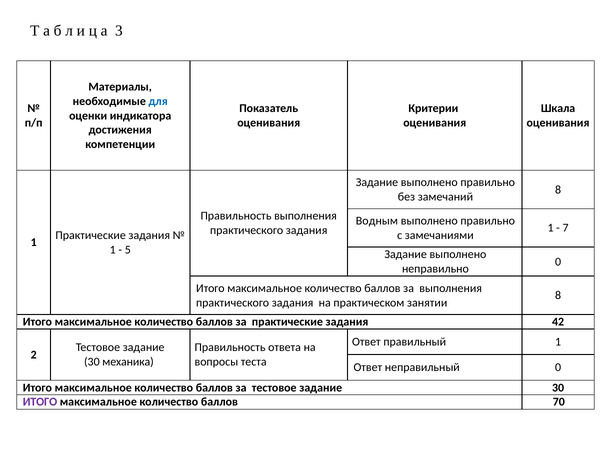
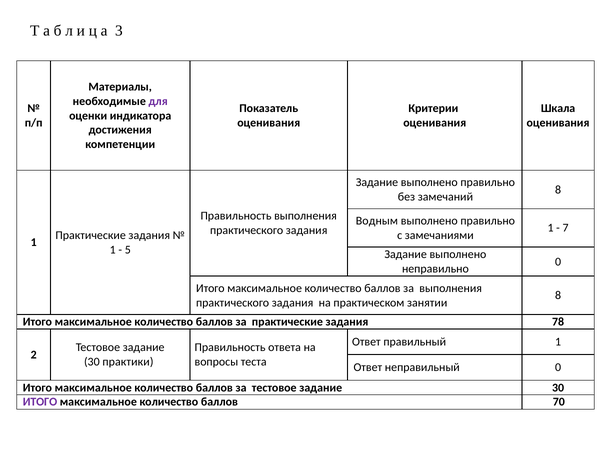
для colour: blue -> purple
42: 42 -> 78
механика: механика -> практики
